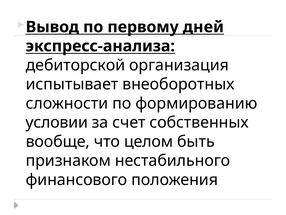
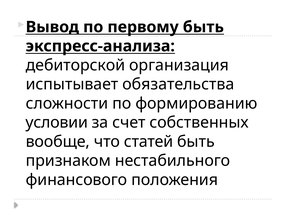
первому дней: дней -> быть
внеоборотных: внеоборотных -> обязательства
целом: целом -> статей
